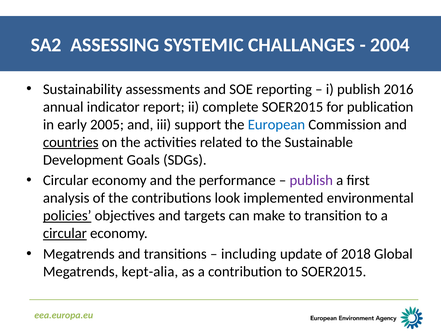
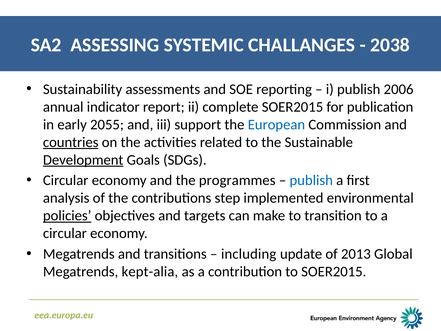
2004: 2004 -> 2038
2016: 2016 -> 2006
2005: 2005 -> 2055
Development underline: none -> present
performance: performance -> programmes
publish at (311, 180) colour: purple -> blue
look: look -> step
circular at (65, 233) underline: present -> none
2018: 2018 -> 2013
